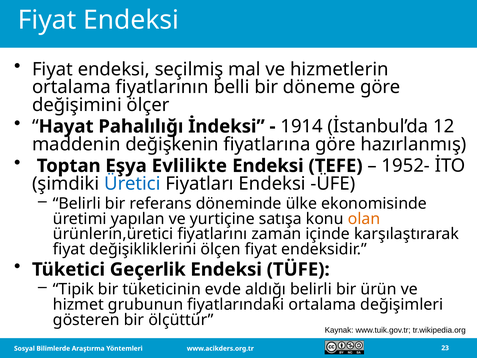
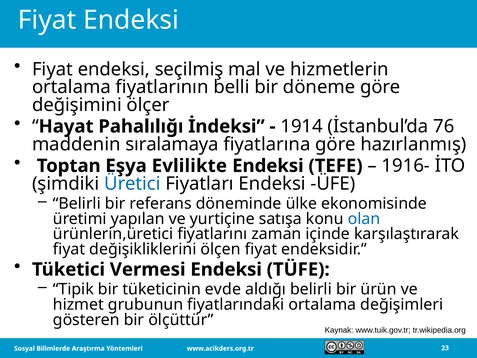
12: 12 -> 76
değişkenin: değişkenin -> sıralamaya
1952-: 1952- -> 1916-
olan colour: orange -> blue
Geçerlik: Geçerlik -> Vermesi
